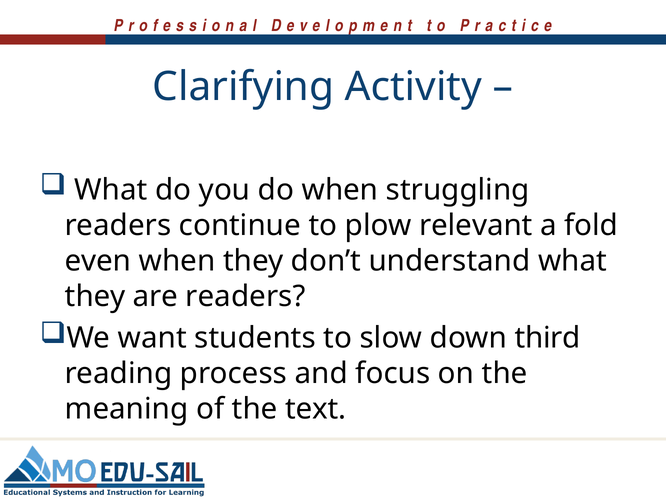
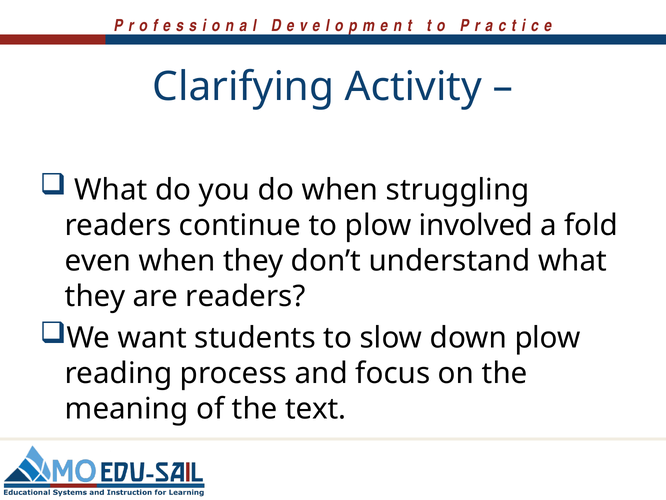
relevant: relevant -> involved
down third: third -> plow
